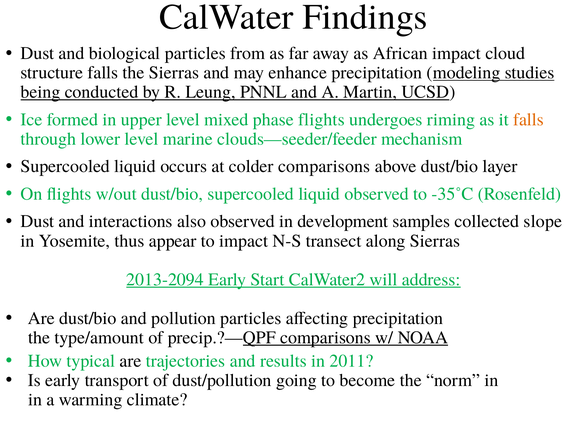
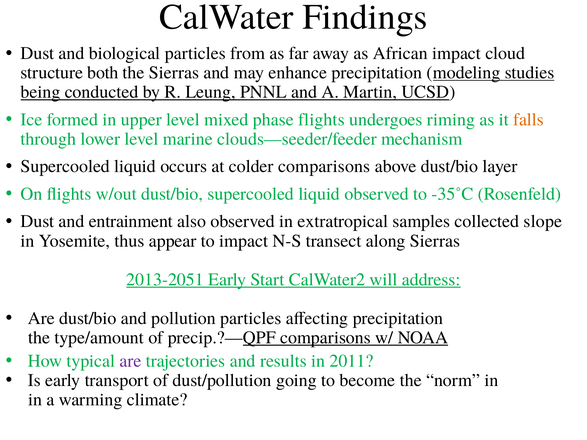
structure falls: falls -> both
interactions: interactions -> entrainment
development: development -> extratropical
2013-2094: 2013-2094 -> 2013-2051
are at (131, 361) colour: black -> purple
